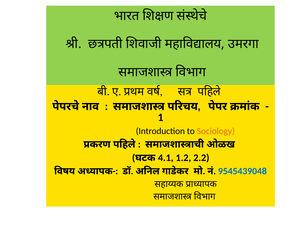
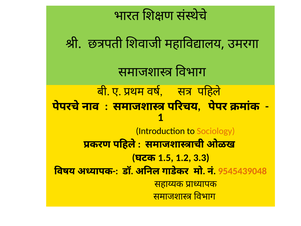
4.1: 4.1 -> 1.5
2.2: 2.2 -> 3.3
9545439048 colour: blue -> orange
